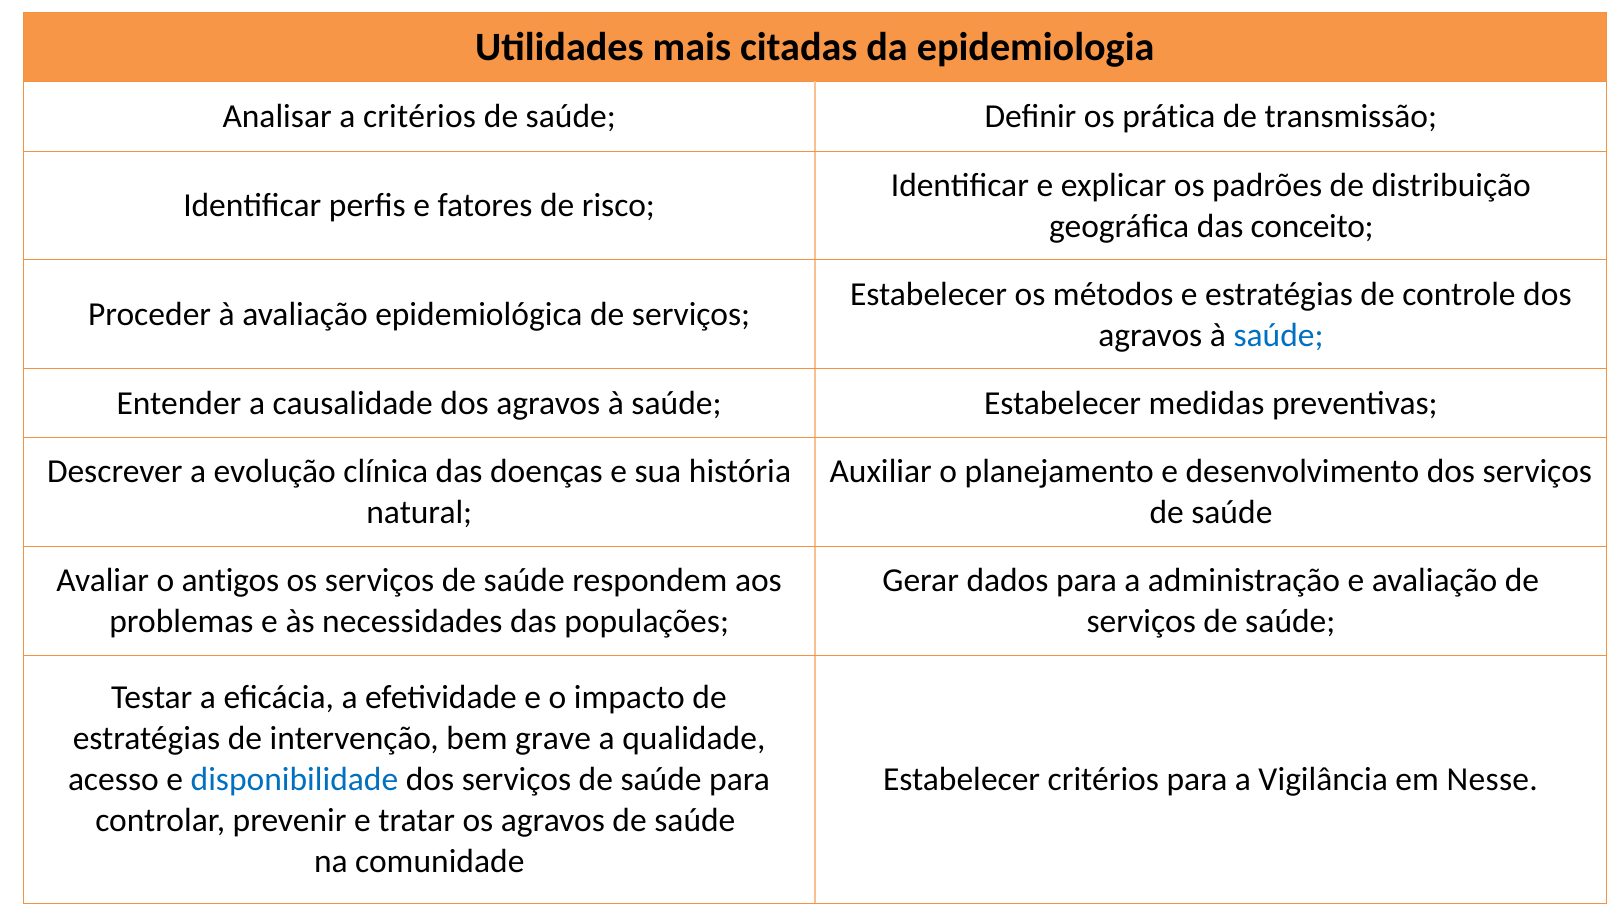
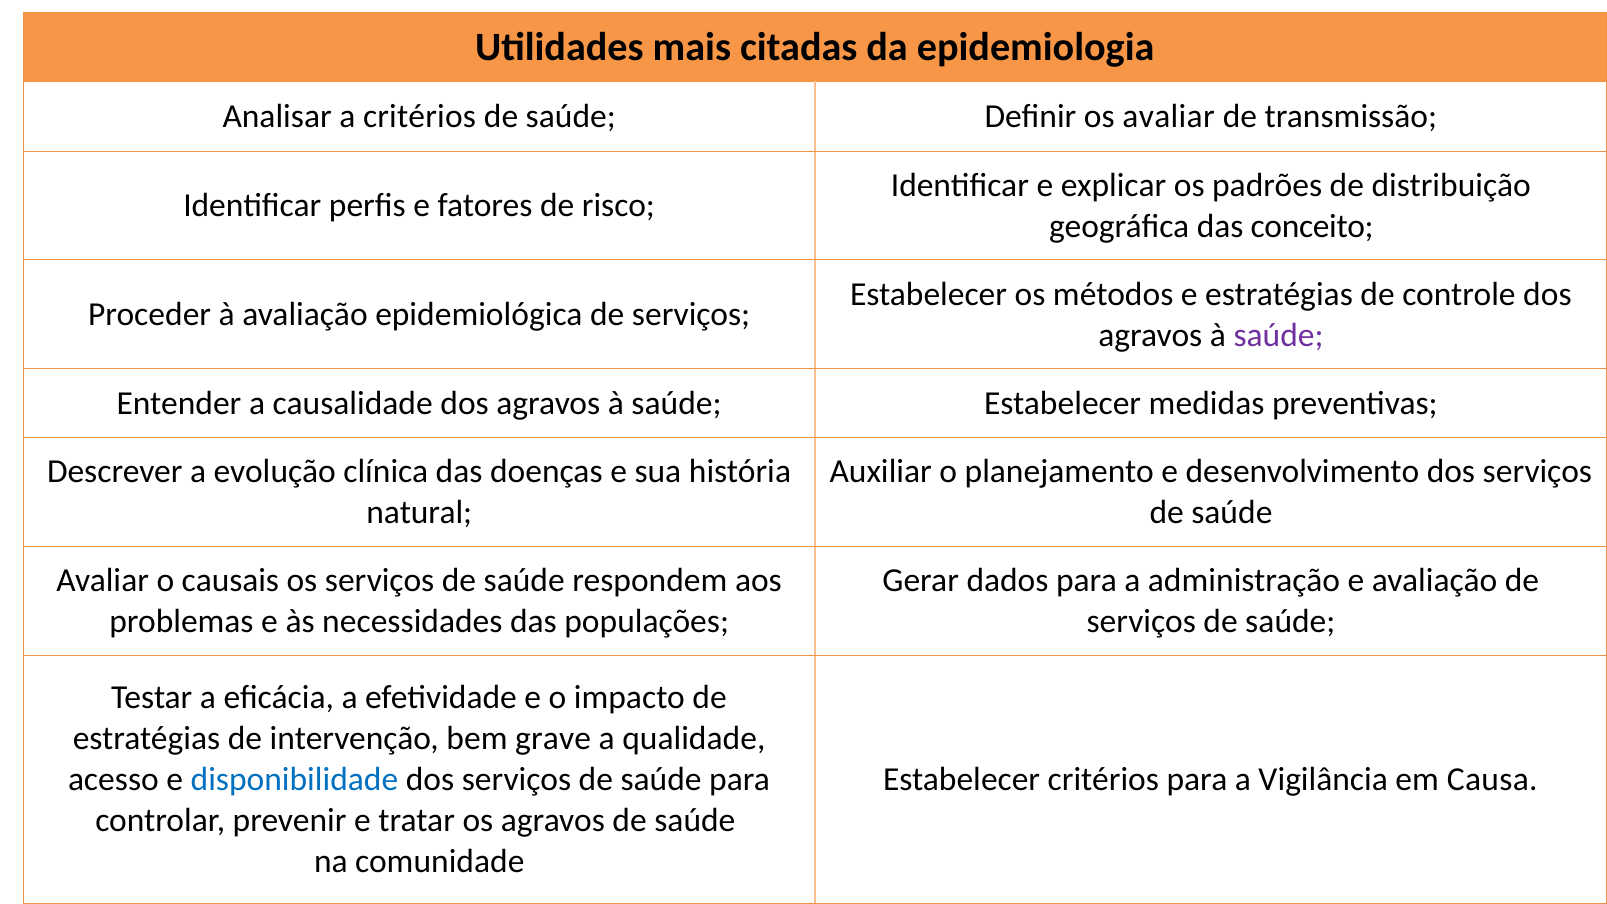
os prática: prática -> avaliar
saúde at (1279, 335) colour: blue -> purple
antigos: antigos -> causais
Nesse: Nesse -> Causa
